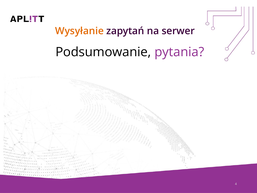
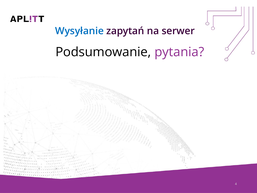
Wysyłanie colour: orange -> blue
